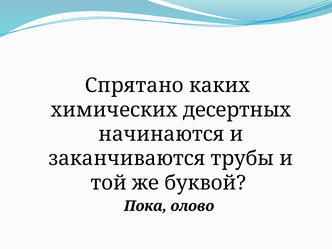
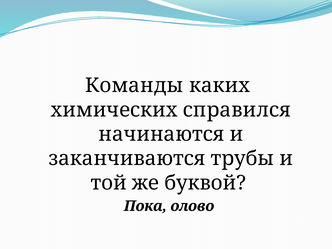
Спрятано: Спрятано -> Команды
десертных: десертных -> справился
